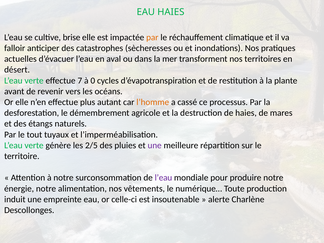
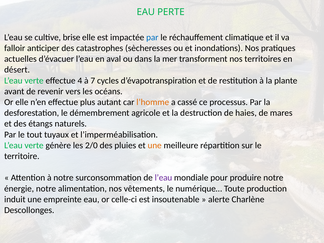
EAU HAIES: HAIES -> PERTE
par at (152, 37) colour: orange -> blue
7: 7 -> 4
0: 0 -> 7
2/5: 2/5 -> 2/0
une at (155, 145) colour: purple -> orange
